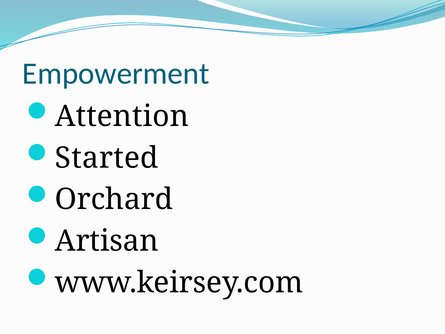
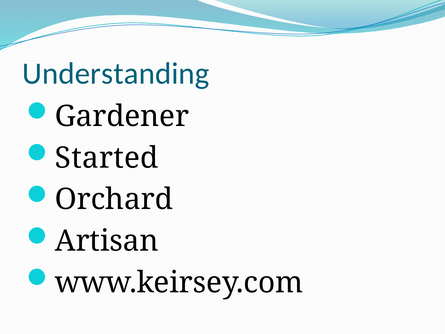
Empowerment: Empowerment -> Understanding
Attention: Attention -> Gardener
